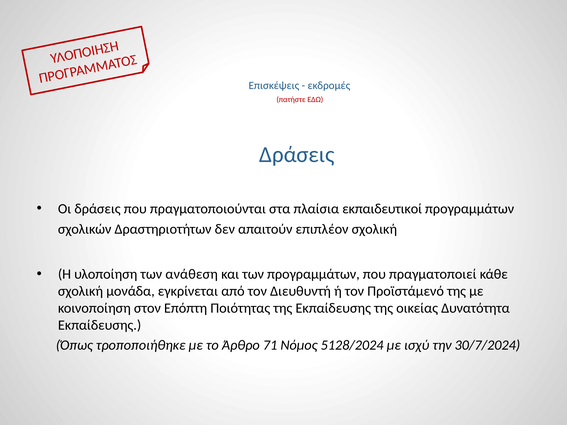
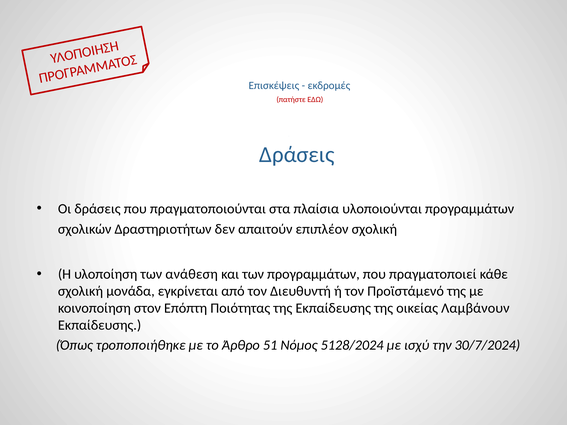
εκπαιδευτικοί: εκπαιδευτικοί -> υλοποιούνται
Δυνατότητα: Δυνατότητα -> Λαμβάνουν
71: 71 -> 51
